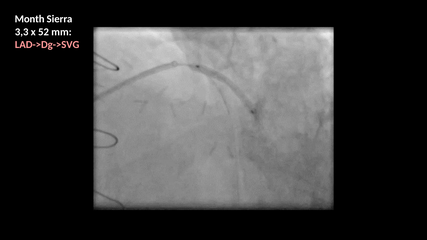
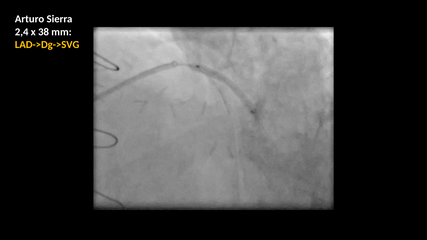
Month: Month -> Arturo
3,3: 3,3 -> 2,4
52: 52 -> 38
LAD->Dg->SVG colour: pink -> yellow
